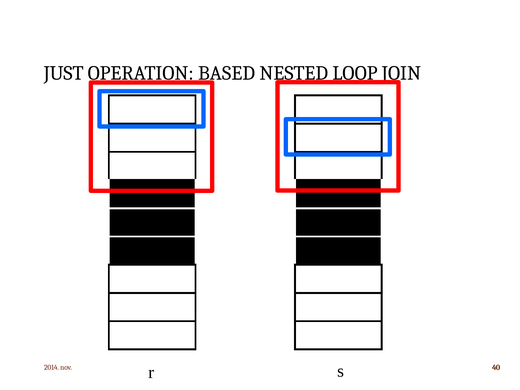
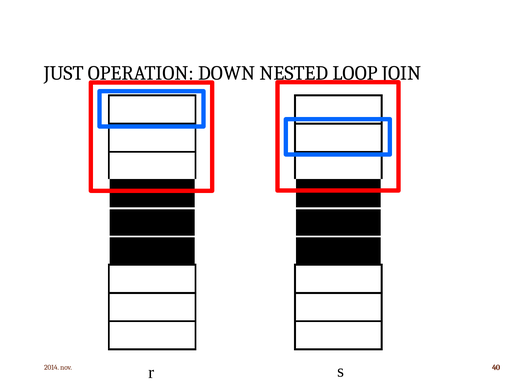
BASED: BASED -> DOWN
